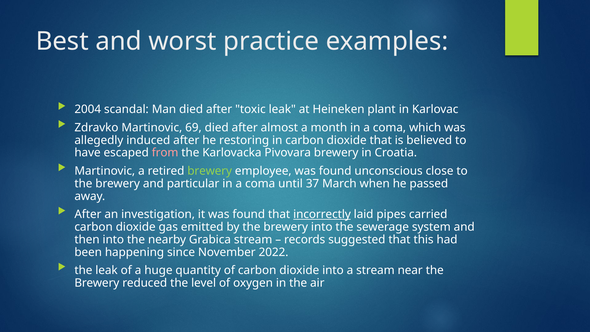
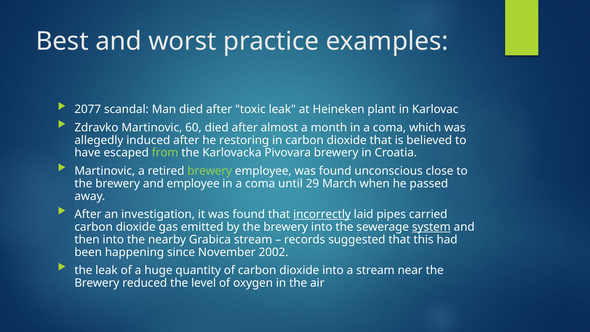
2004: 2004 -> 2077
69: 69 -> 60
from colour: pink -> light green
and particular: particular -> employee
37: 37 -> 29
system underline: none -> present
2022: 2022 -> 2002
